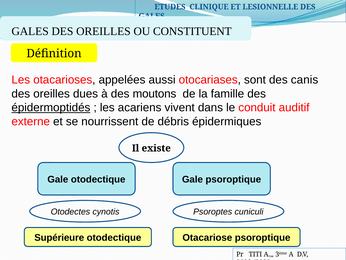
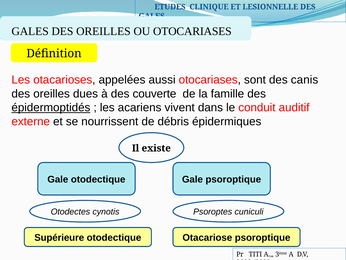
OU CONSTITUENT: CONSTITUENT -> OTOCARIASES
moutons: moutons -> couverte
